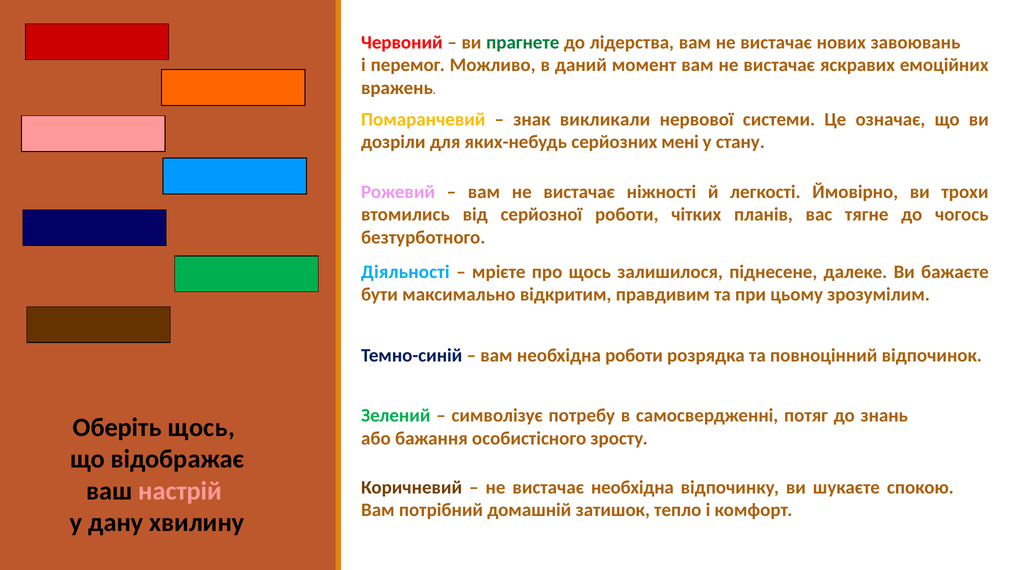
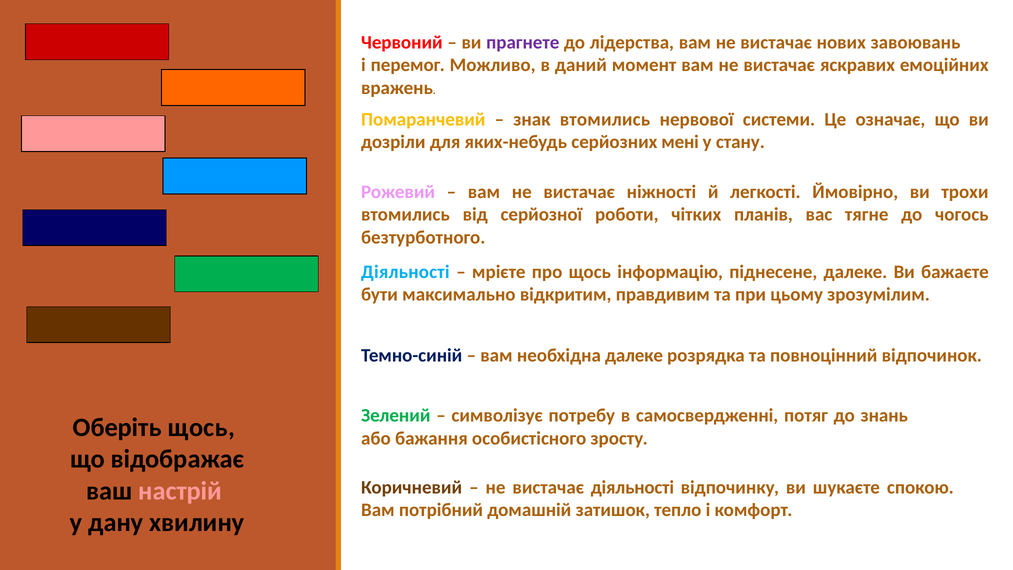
прагнете colour: green -> purple
знак викликали: викликали -> втомились
залишилося: залишилося -> інформацію
необхідна роботи: роботи -> далеке
вистачає необхідна: необхідна -> діяльності
